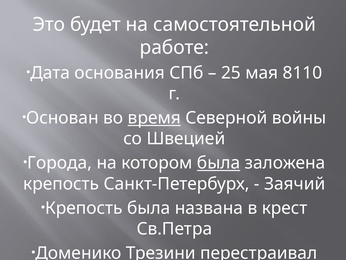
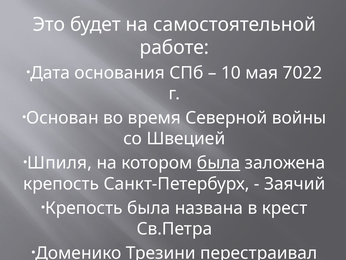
25: 25 -> 10
8110: 8110 -> 7022
время underline: present -> none
Города: Города -> Шпиля
